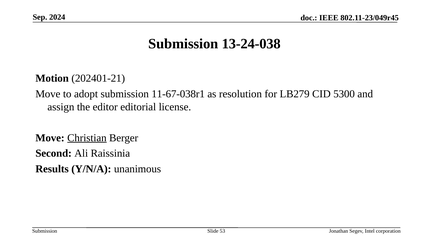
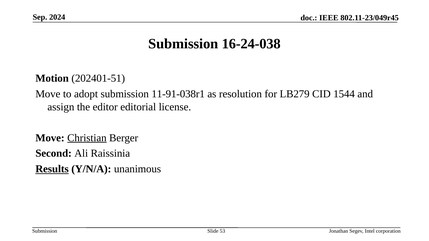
13-24-038: 13-24-038 -> 16-24-038
202401-21: 202401-21 -> 202401-51
11-67-038r1: 11-67-038r1 -> 11-91-038r1
5300: 5300 -> 1544
Results underline: none -> present
